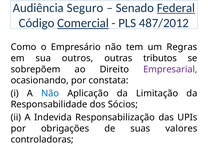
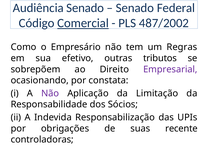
Audiência Seguro: Seguro -> Senado
Federal underline: present -> none
487/2012: 487/2012 -> 487/2002
outros: outros -> efetivo
Não at (50, 93) colour: blue -> purple
valores: valores -> recente
